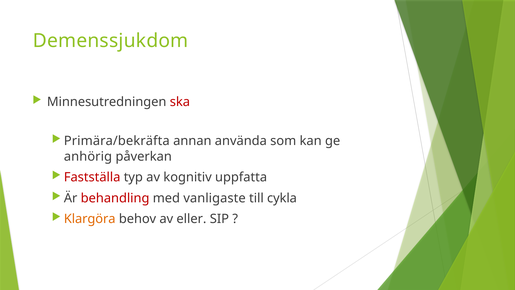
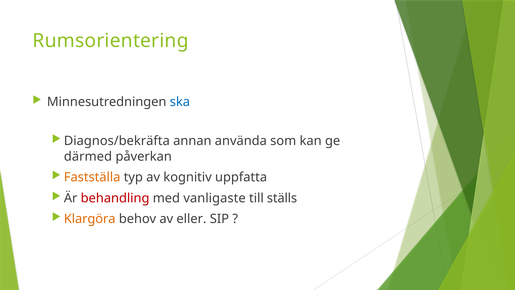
Demenssjukdom: Demenssjukdom -> Rumsorientering
ska colour: red -> blue
Primära/bekräfta: Primära/bekräfta -> Diagnos/bekräfta
anhörig: anhörig -> därmed
Fastställa colour: red -> orange
cykla: cykla -> ställs
